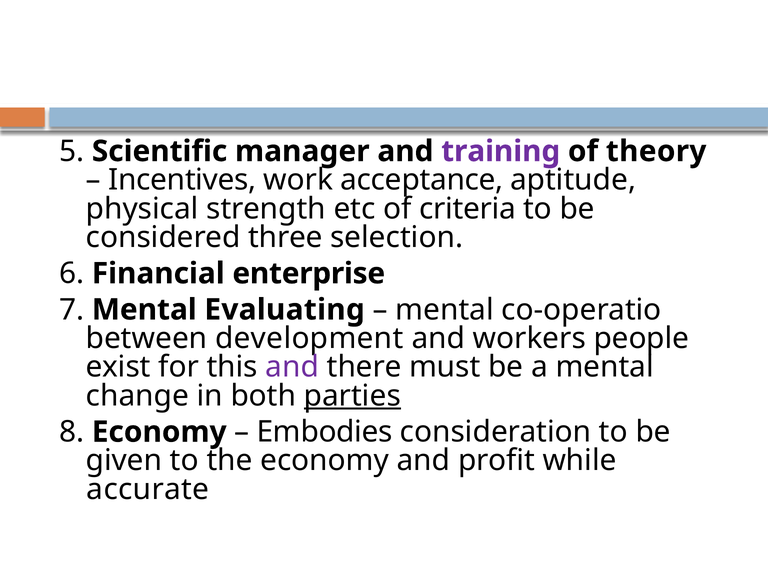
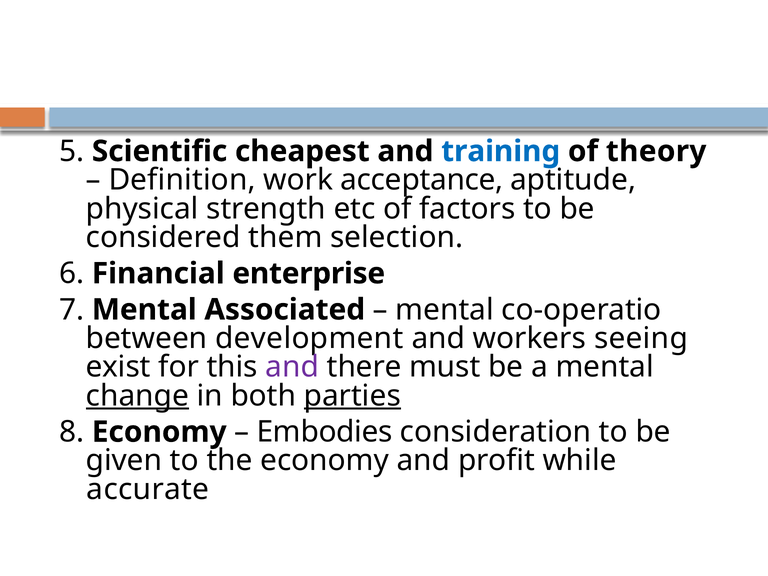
manager: manager -> cheapest
training colour: purple -> blue
Incentives: Incentives -> Definition
criteria: criteria -> factors
three: three -> them
Evaluating: Evaluating -> Associated
people: people -> seeing
change underline: none -> present
